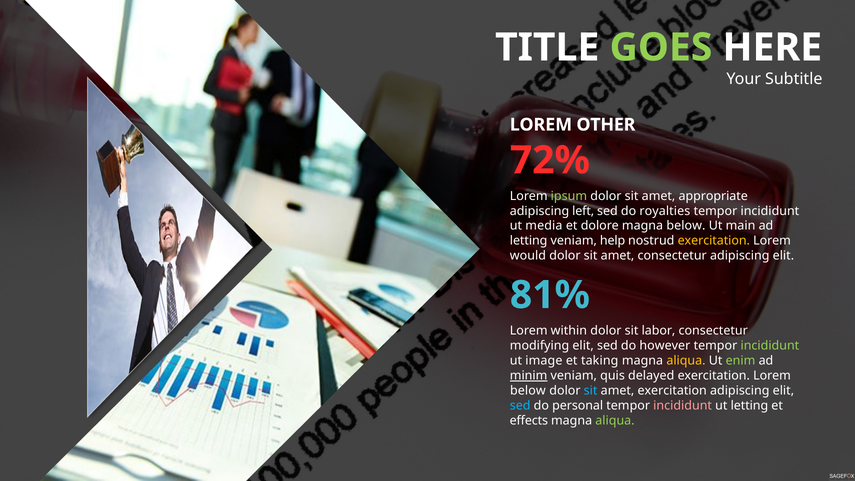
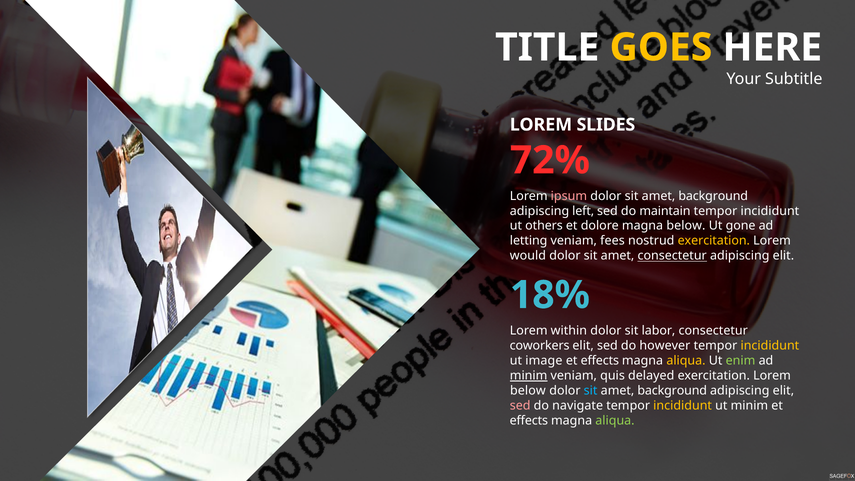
GOES colour: light green -> yellow
OTHER: OTHER -> SLIDES
ipsum colour: light green -> pink
appropriate at (713, 196): appropriate -> background
royalties: royalties -> maintain
media: media -> others
main: main -> gone
help: help -> fees
consectetur at (672, 256) underline: none -> present
81%: 81% -> 18%
modifying: modifying -> coworkers
incididunt at (770, 346) colour: light green -> yellow
taking at (600, 361): taking -> effects
exercitation at (672, 390): exercitation -> background
sed at (520, 405) colour: light blue -> pink
personal: personal -> navigate
incididunt at (683, 405) colour: pink -> yellow
ut letting: letting -> minim
